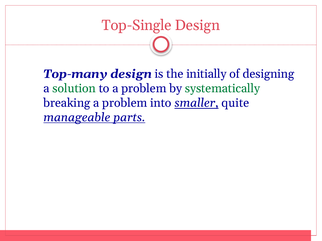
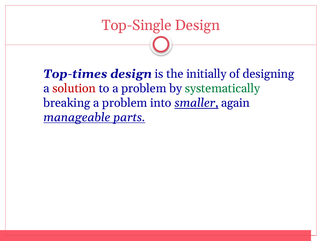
Top-many: Top-many -> Top-times
solution colour: green -> red
quite: quite -> again
